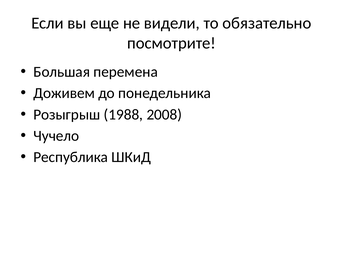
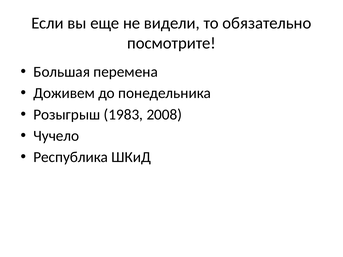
1988: 1988 -> 1983
